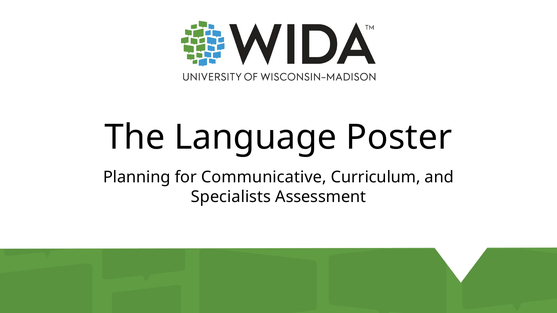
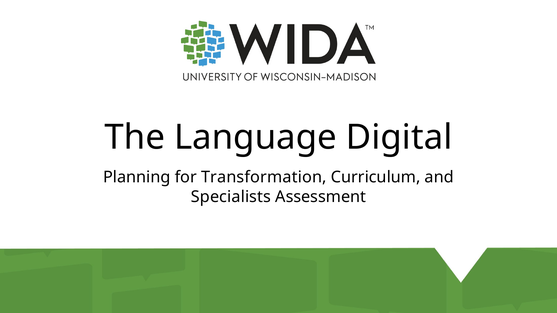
Poster: Poster -> Digital
Communicative: Communicative -> Transformation
